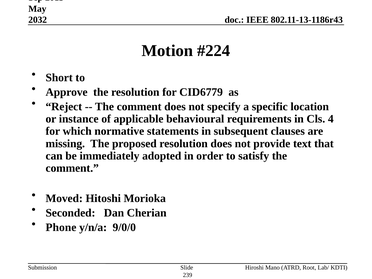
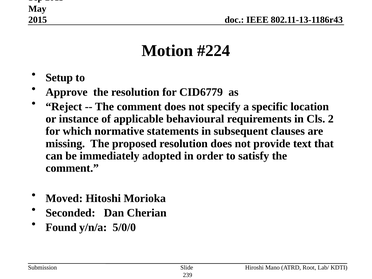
2032: 2032 -> 2015
Short: Short -> Setup
4: 4 -> 2
Phone: Phone -> Found
9/0/0: 9/0/0 -> 5/0/0
